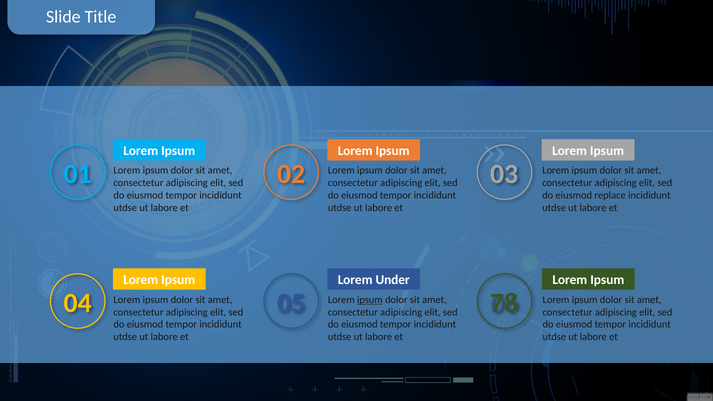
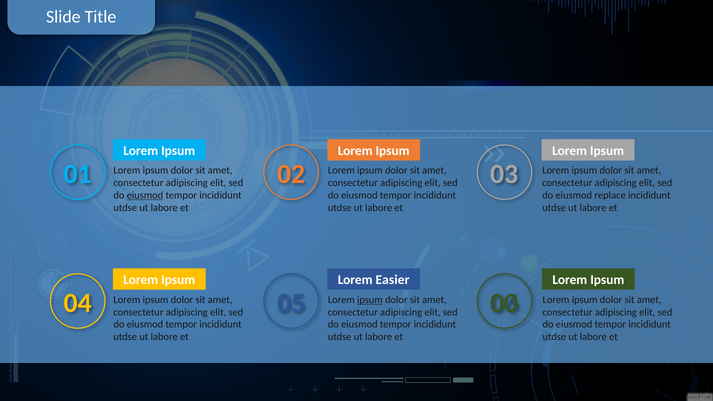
eiusmod at (145, 195) underline: none -> present
Under: Under -> Easier
78: 78 -> 00
